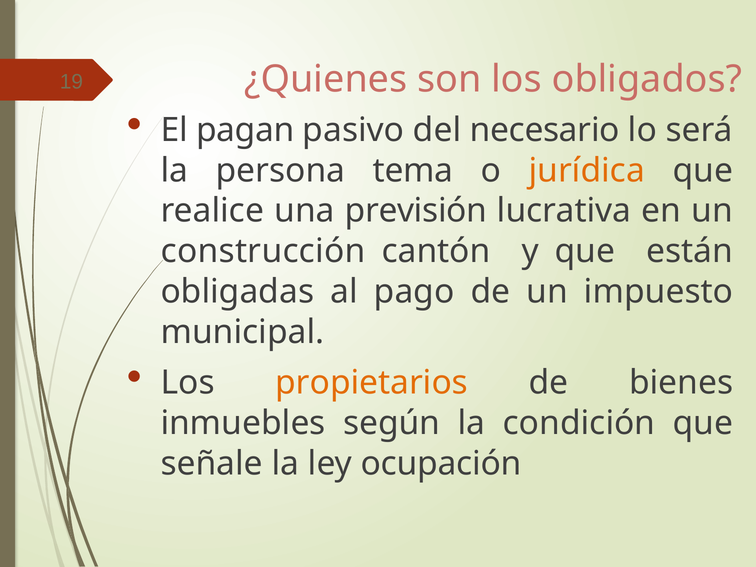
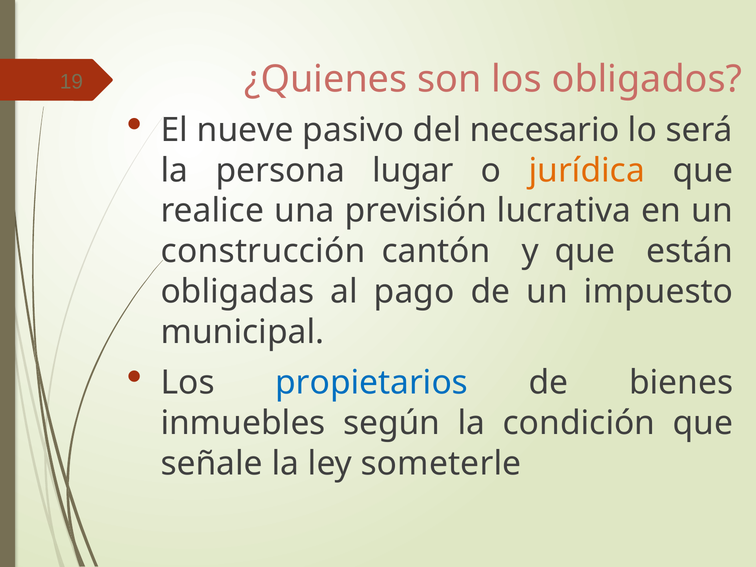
pagan: pagan -> nueve
tema: tema -> lugar
propietarios colour: orange -> blue
ocupación: ocupación -> someterle
